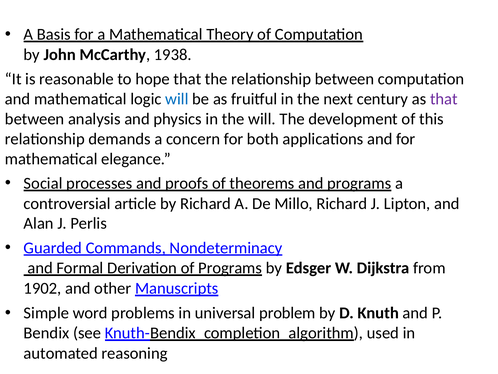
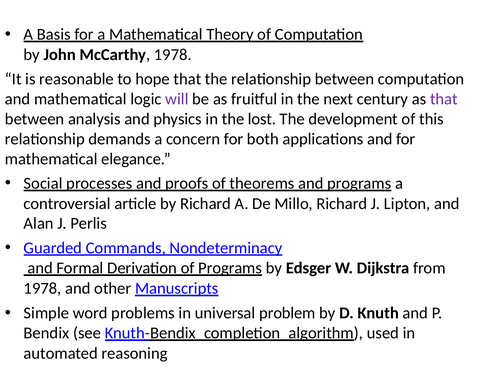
McCarthy 1938: 1938 -> 1978
will at (177, 99) colour: blue -> purple
the will: will -> lost
1902 at (43, 288): 1902 -> 1978
